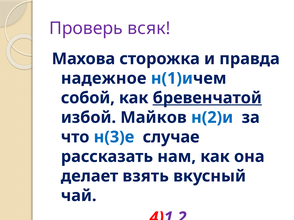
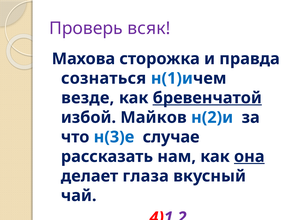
надежное: надежное -> сознаться
собой: собой -> везде
она underline: none -> present
взять: взять -> глаза
